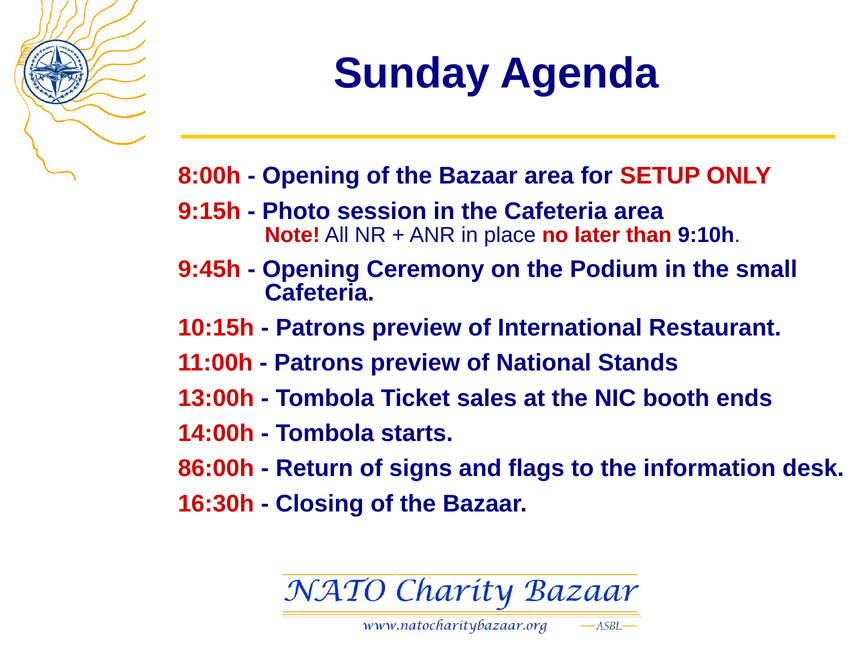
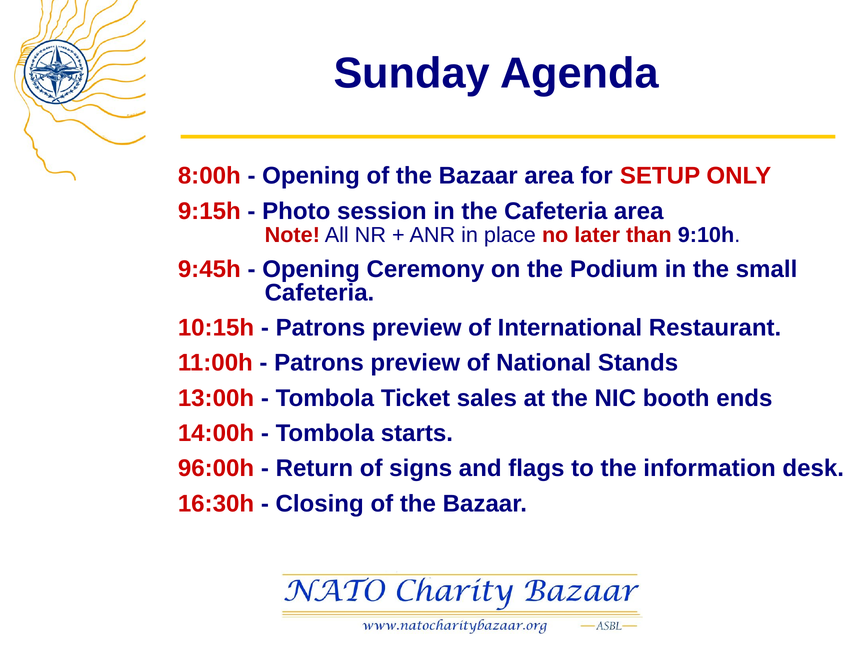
86:00h: 86:00h -> 96:00h
